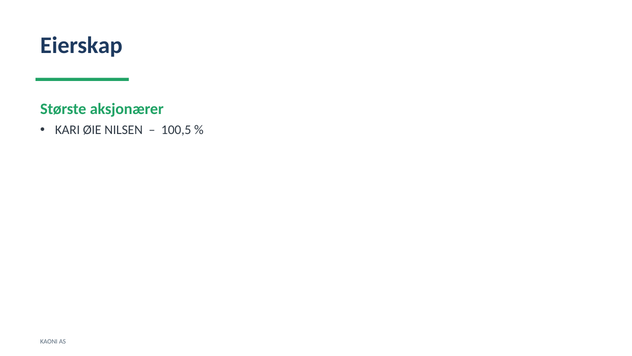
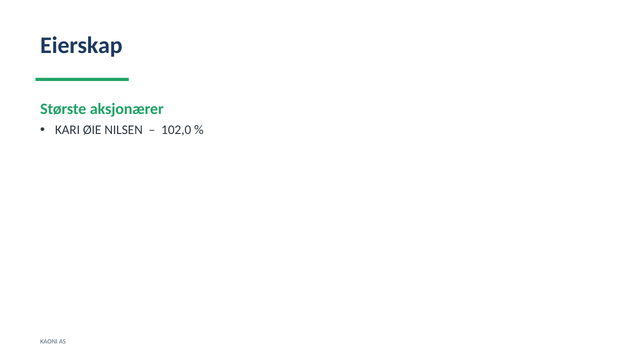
100,5: 100,5 -> 102,0
